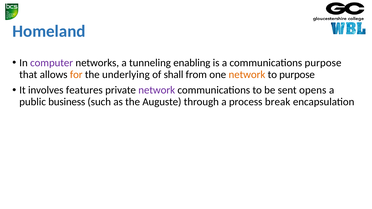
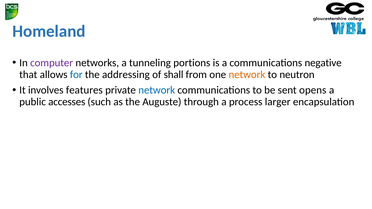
enabling: enabling -> portions
communications purpose: purpose -> negative
for colour: orange -> blue
underlying: underlying -> addressing
to purpose: purpose -> neutron
network at (157, 90) colour: purple -> blue
business: business -> accesses
break: break -> larger
